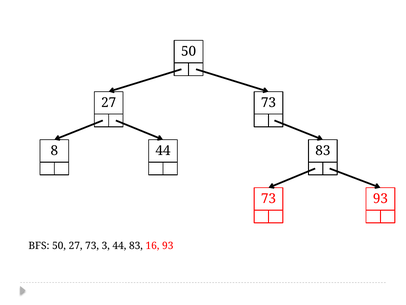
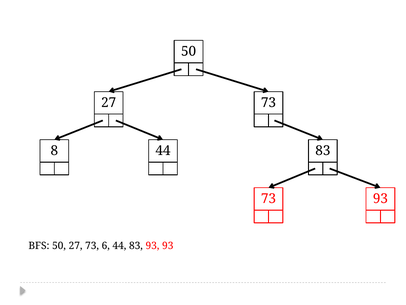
3: 3 -> 6
83 16: 16 -> 93
